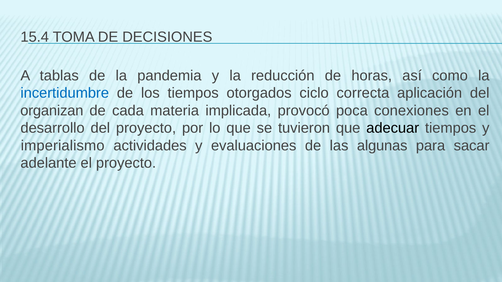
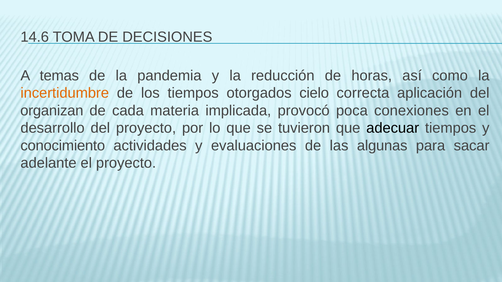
15.4: 15.4 -> 14.6
tablas: tablas -> temas
incertidumbre colour: blue -> orange
ciclo: ciclo -> cielo
imperialismo: imperialismo -> conocimiento
